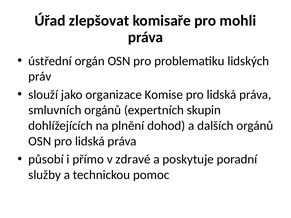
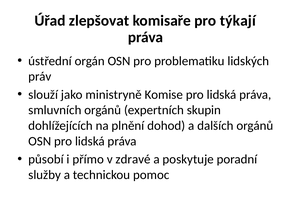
mohli: mohli -> týkají
organizace: organizace -> ministryně
